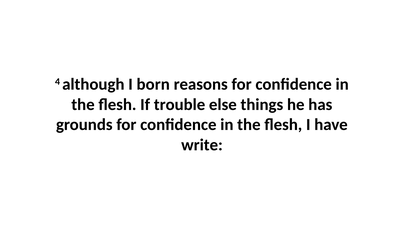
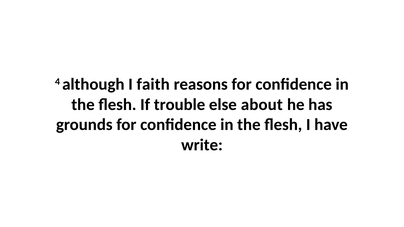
born: born -> faith
things: things -> about
